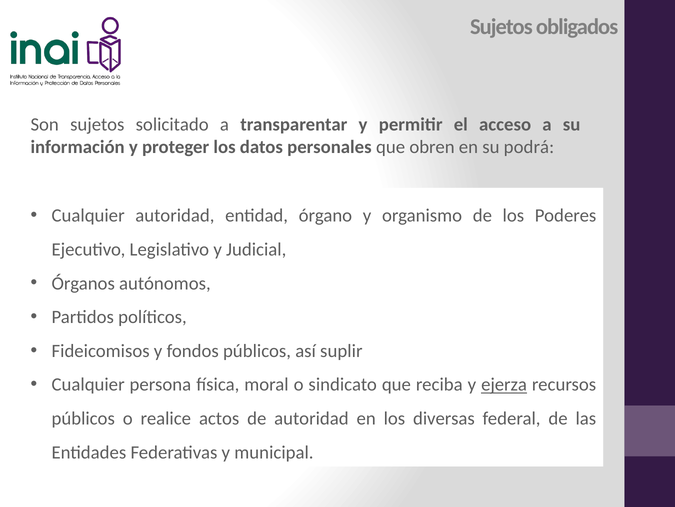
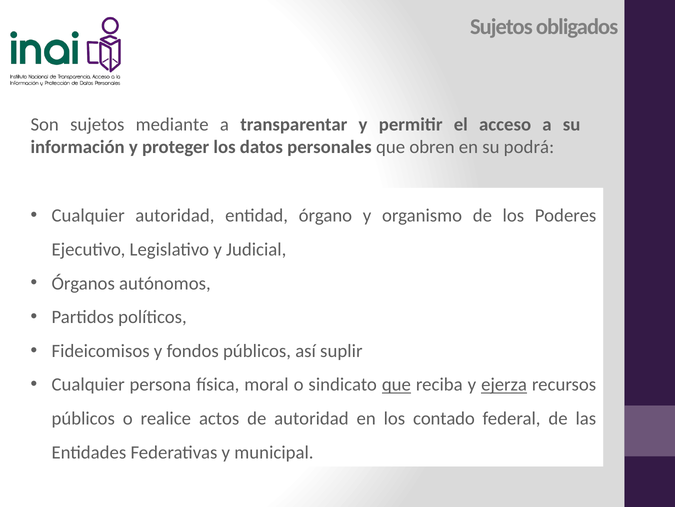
solicitado: solicitado -> mediante
que at (396, 384) underline: none -> present
diversas: diversas -> contado
